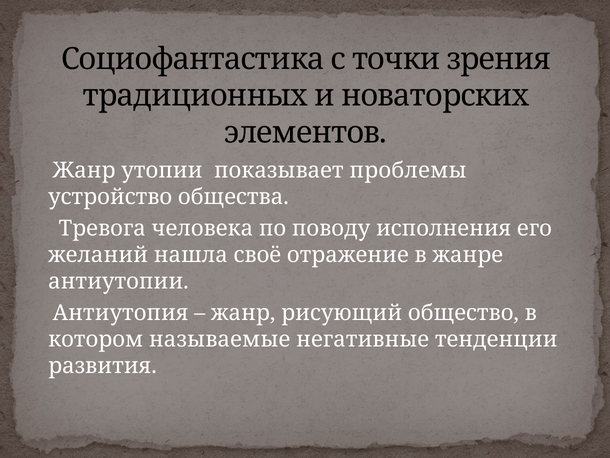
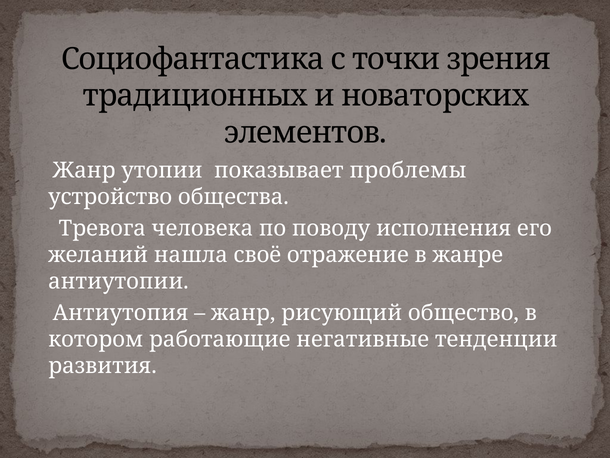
называемые: называемые -> работающие
